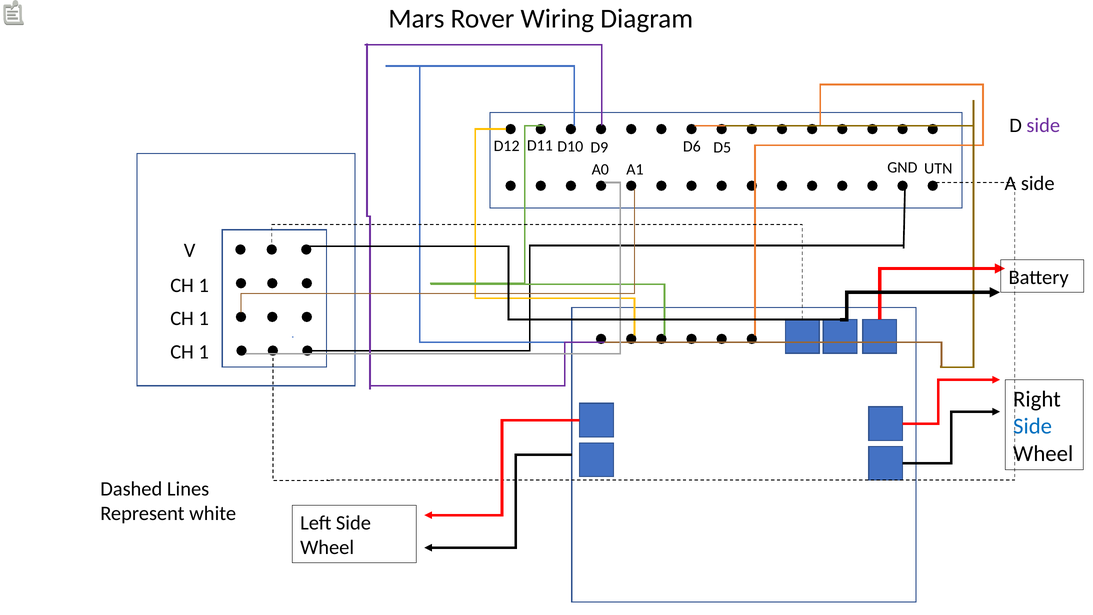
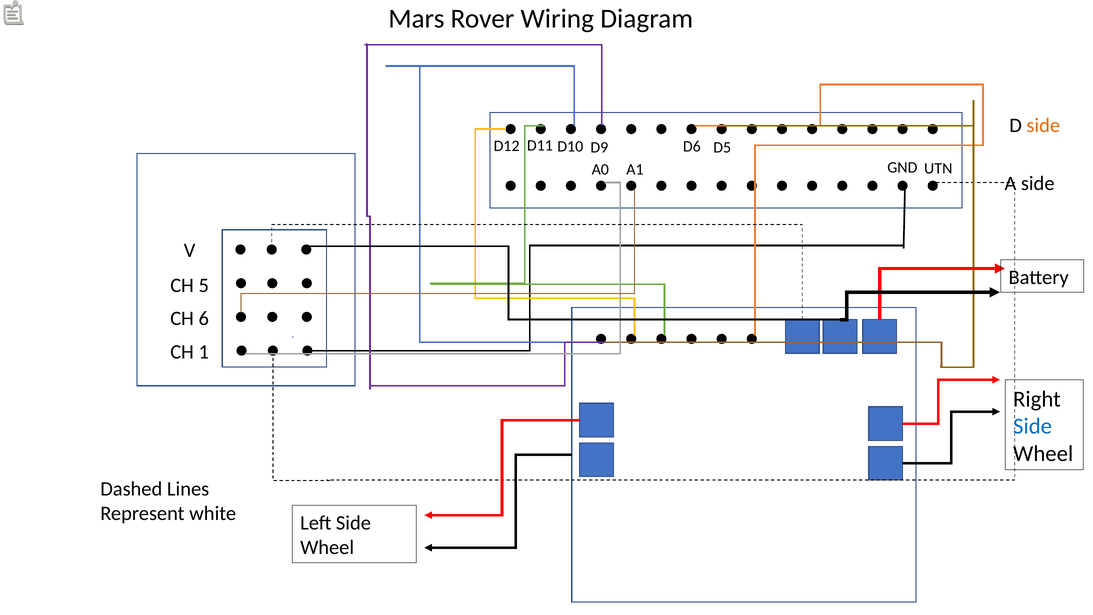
side at (1043, 126) colour: purple -> orange
1 at (204, 285): 1 -> 5
1 at (204, 319): 1 -> 6
